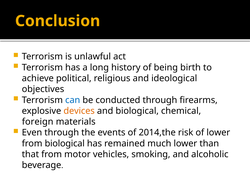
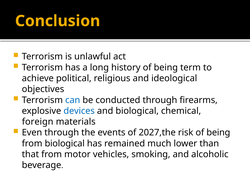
birth: birth -> term
devices colour: orange -> blue
2014,the: 2014,the -> 2027,the
risk of lower: lower -> being
